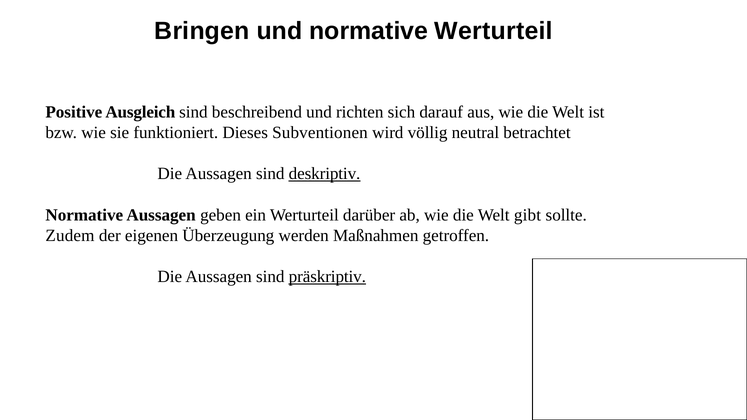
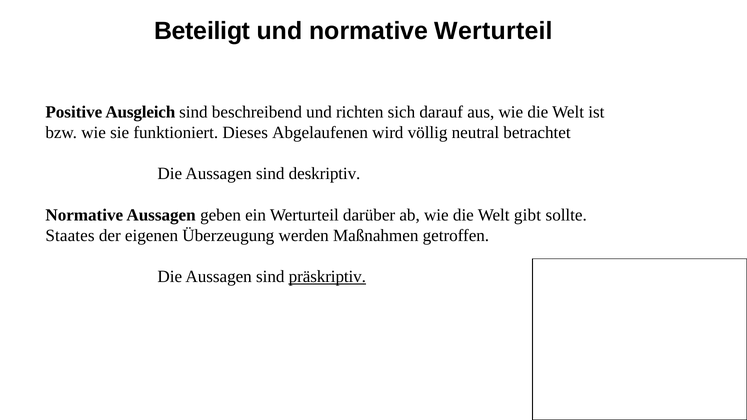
Bringen: Bringen -> Beteiligt
Subventionen: Subventionen -> Abgelaufenen
deskriptiv underline: present -> none
Zudem: Zudem -> Staates
